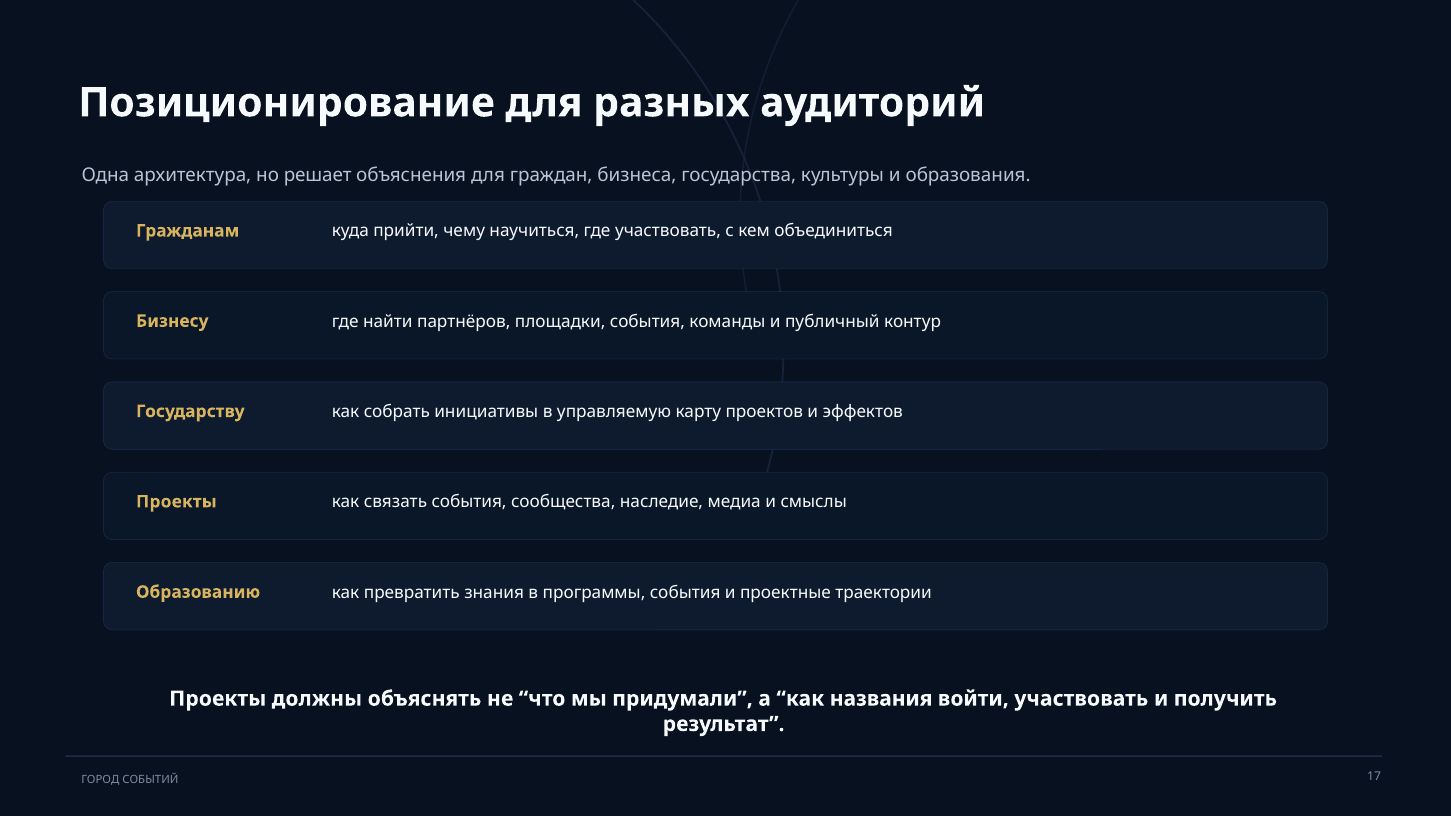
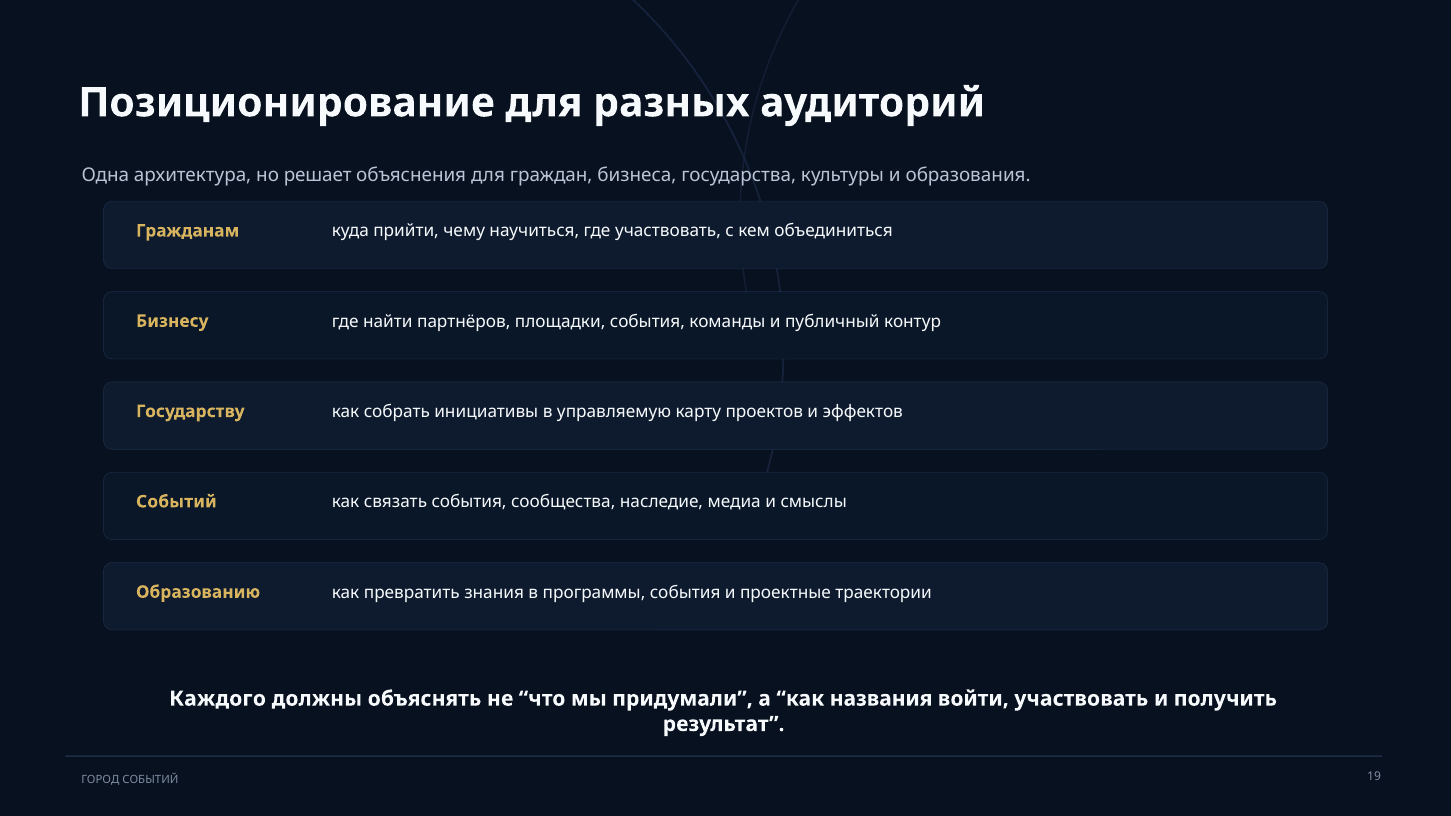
Проекты at (176, 502): Проекты -> Событий
Проекты at (218, 699): Проекты -> Каждого
17: 17 -> 19
